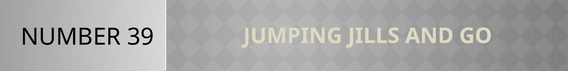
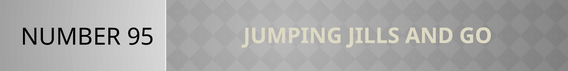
39: 39 -> 95
